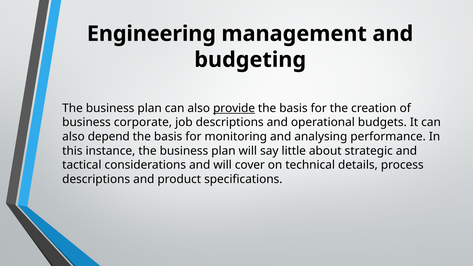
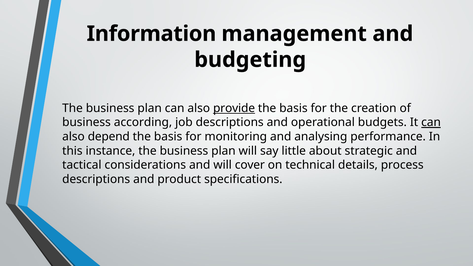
Engineering: Engineering -> Information
corporate: corporate -> according
can at (431, 122) underline: none -> present
